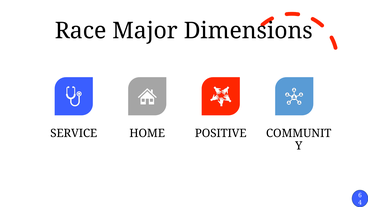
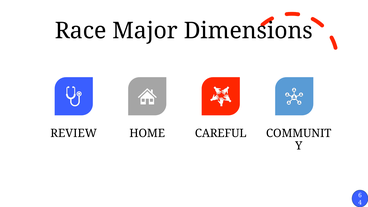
SERVICE: SERVICE -> REVIEW
POSITIVE: POSITIVE -> CAREFUL
